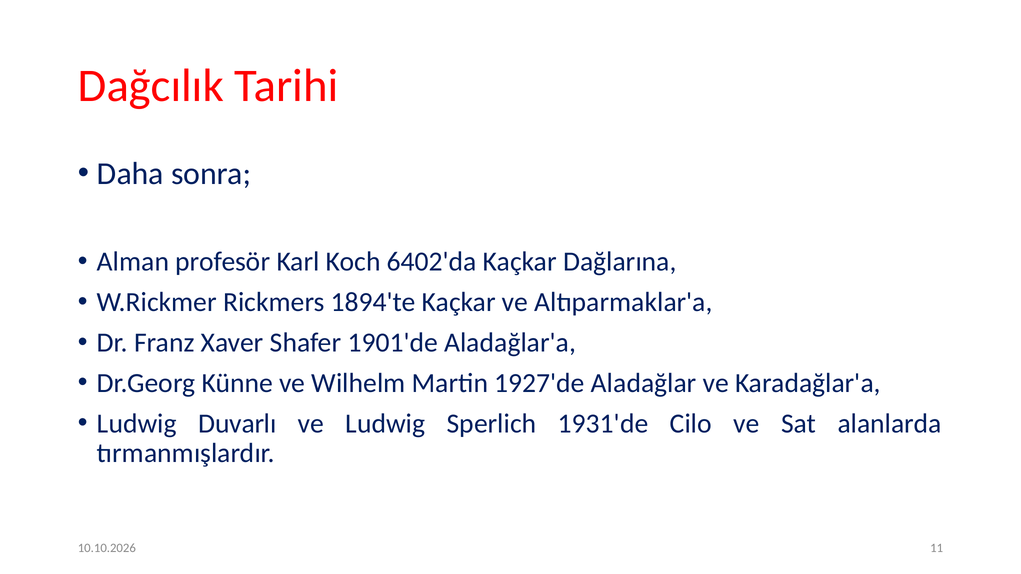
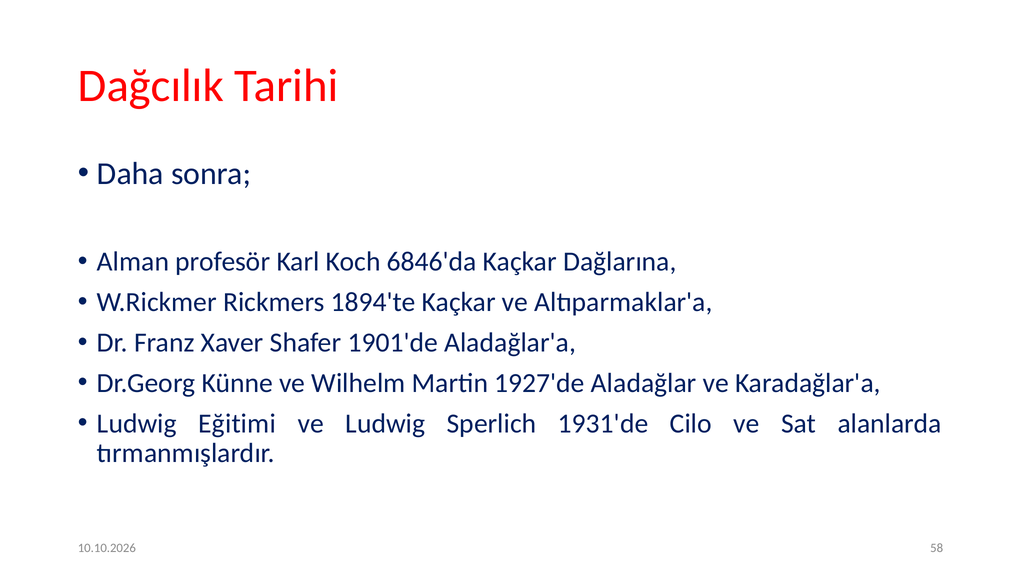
6402'da: 6402'da -> 6846'da
Duvarlı: Duvarlı -> Eğitimi
11: 11 -> 58
